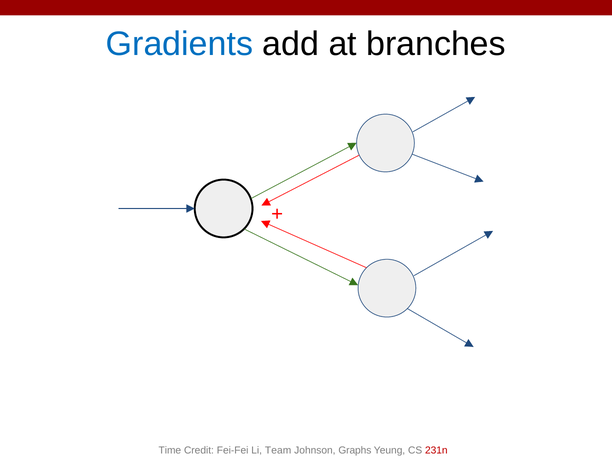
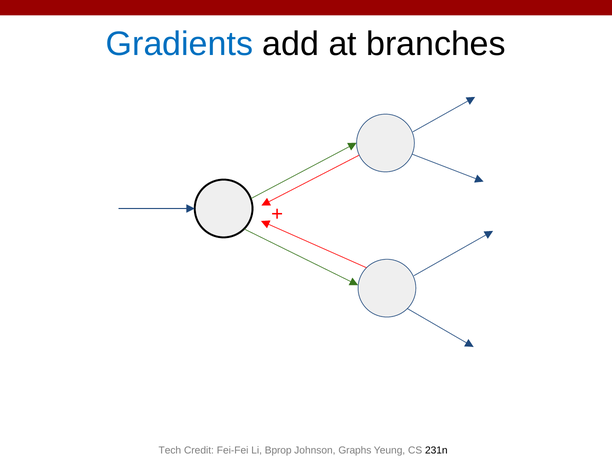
Time: Time -> Tech
Team: Team -> Bprop
231n colour: red -> black
